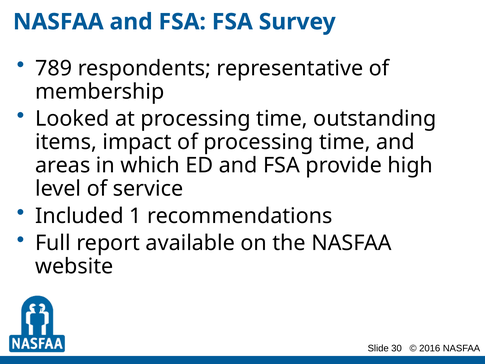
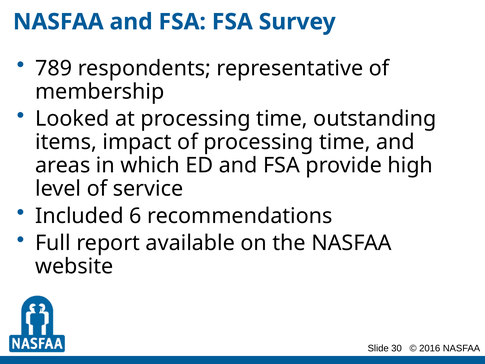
1: 1 -> 6
